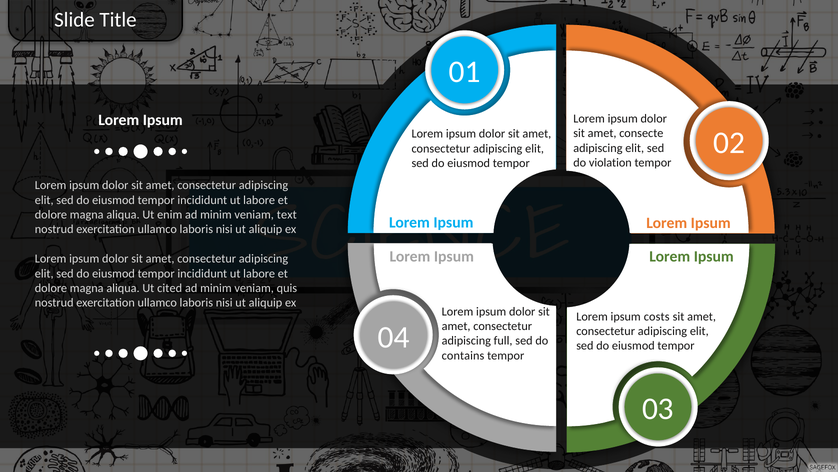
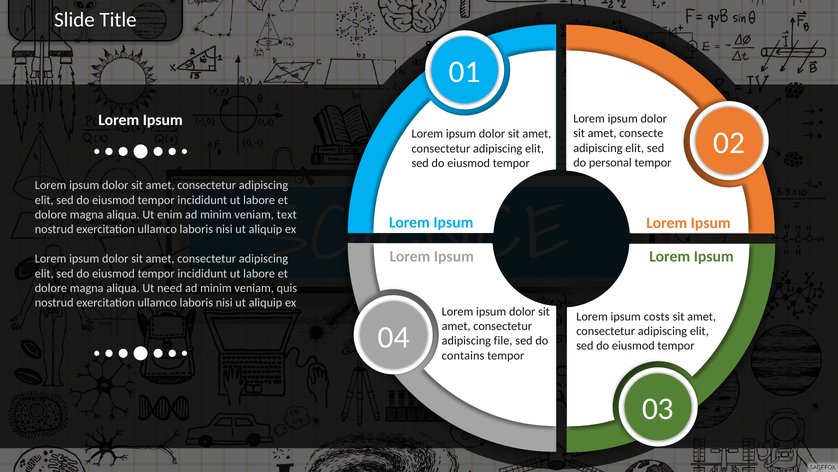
violation: violation -> personal
cited: cited -> need
full: full -> file
